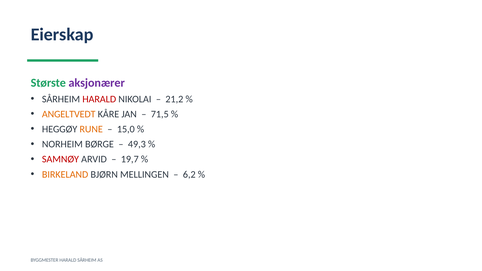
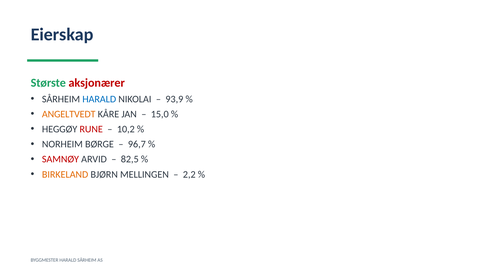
aksjonærer colour: purple -> red
HARALD at (99, 99) colour: red -> blue
21,2: 21,2 -> 93,9
71,5: 71,5 -> 15,0
RUNE colour: orange -> red
15,0: 15,0 -> 10,2
49,3: 49,3 -> 96,7
19,7: 19,7 -> 82,5
6,2: 6,2 -> 2,2
